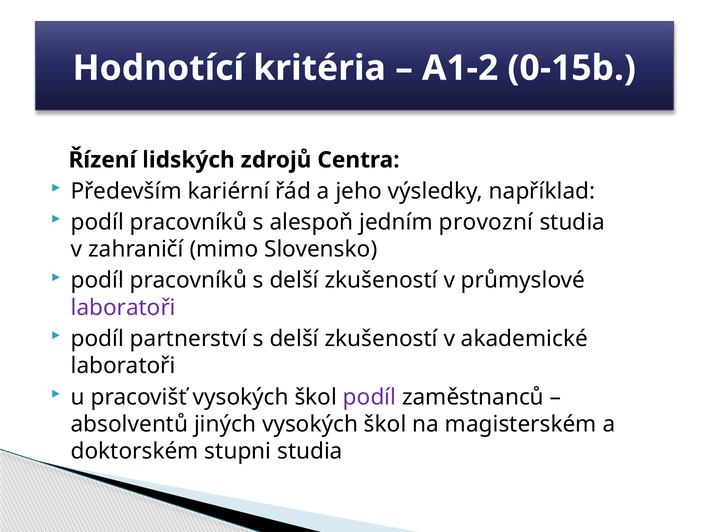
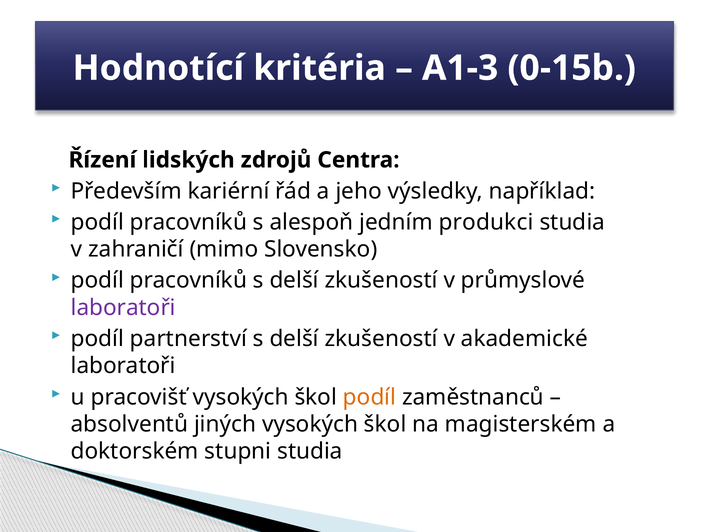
A1-2: A1-2 -> A1-3
provozní: provozní -> produkci
podíl at (370, 397) colour: purple -> orange
